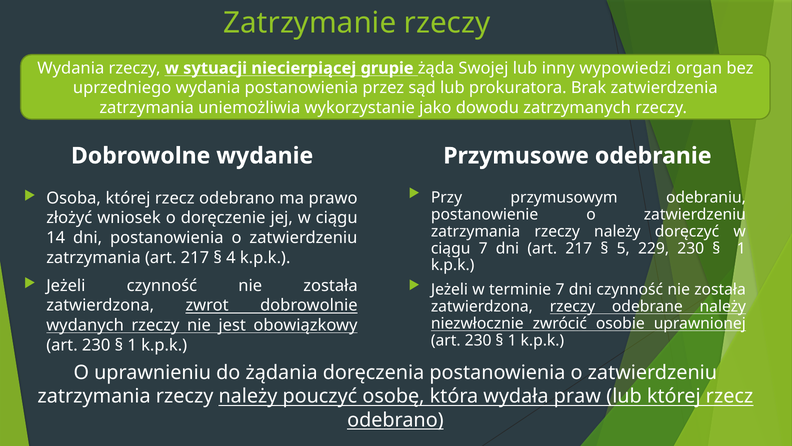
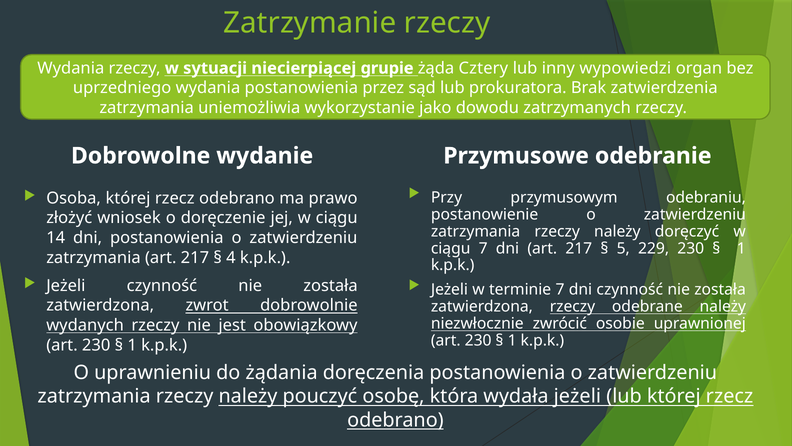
Swojej: Swojej -> Cztery
wydała praw: praw -> jeżeli
